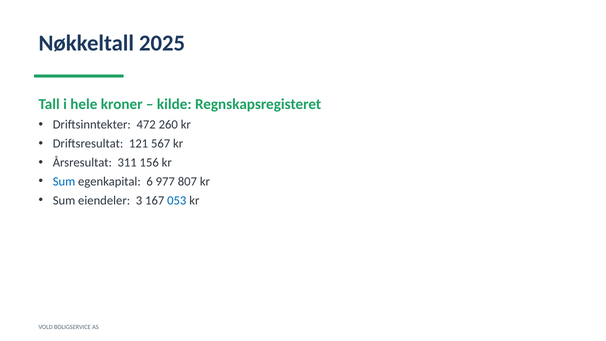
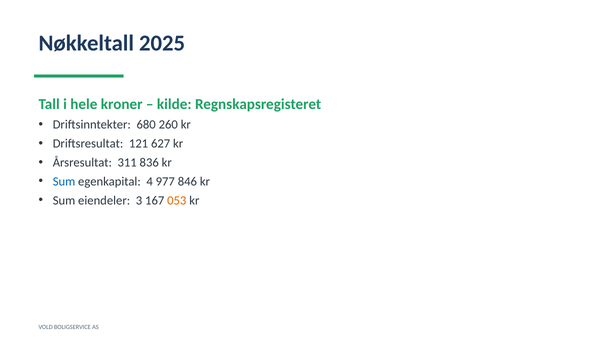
472: 472 -> 680
567: 567 -> 627
156: 156 -> 836
6: 6 -> 4
807: 807 -> 846
053 colour: blue -> orange
